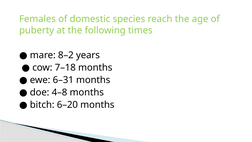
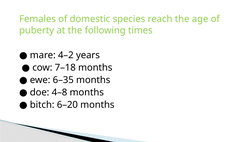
8–2: 8–2 -> 4–2
6–31: 6–31 -> 6–35
